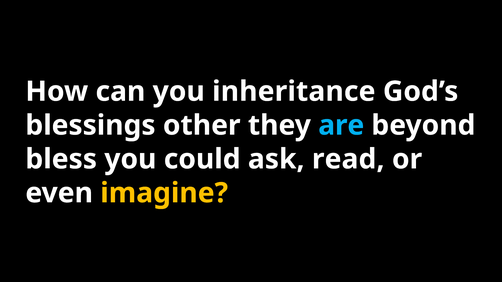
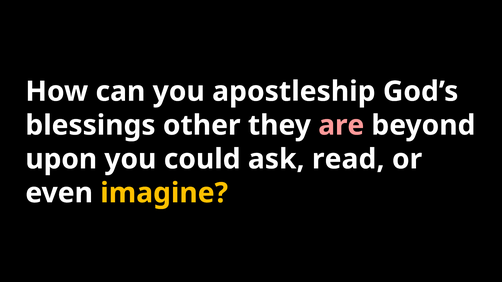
inheritance: inheritance -> apostleship
are colour: light blue -> pink
bless: bless -> upon
